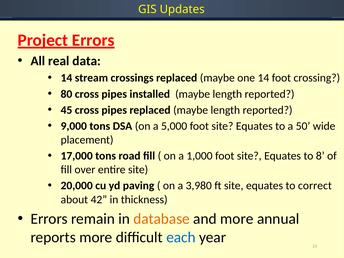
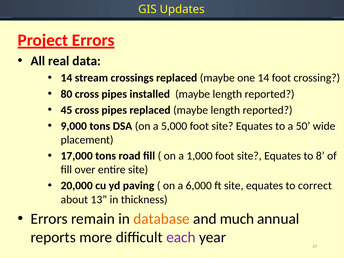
3,980: 3,980 -> 6,000
42: 42 -> 13
and more: more -> much
each colour: blue -> purple
